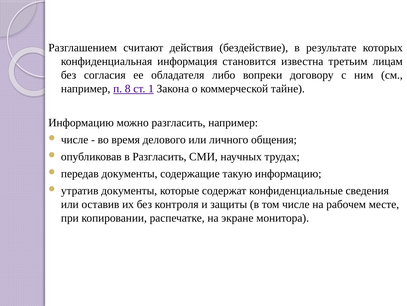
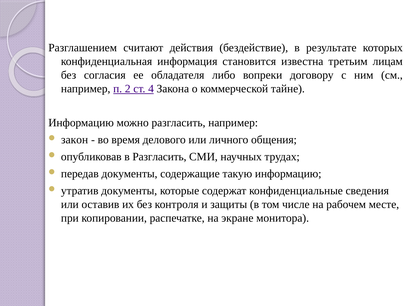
8: 8 -> 2
1: 1 -> 4
числе at (75, 139): числе -> закон
